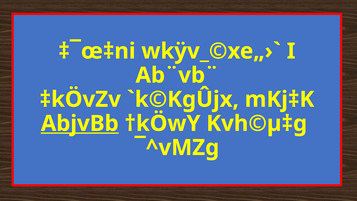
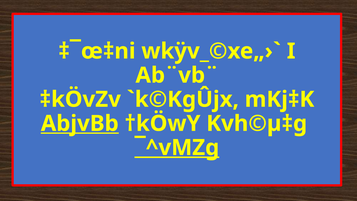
¯^vMZg underline: none -> present
